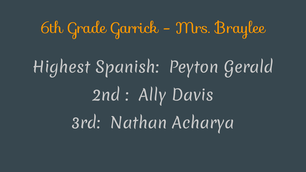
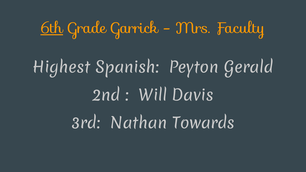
6th underline: none -> present
Braylee: Braylee -> Faculty
Ally: Ally -> Will
Acharya: Acharya -> Towards
